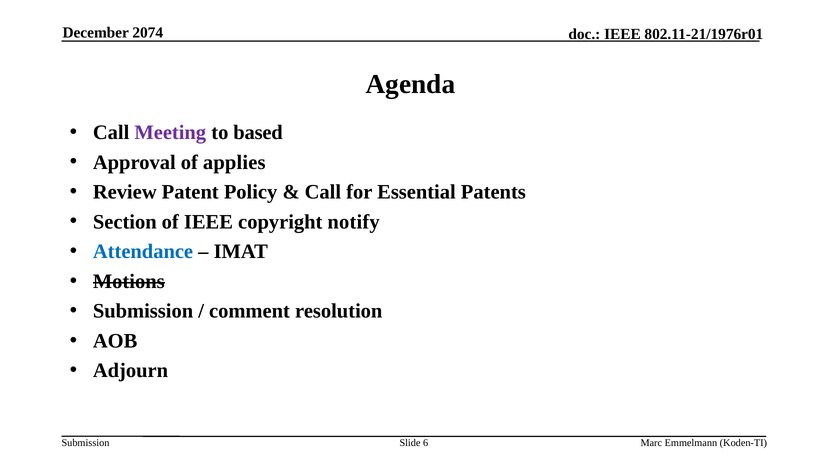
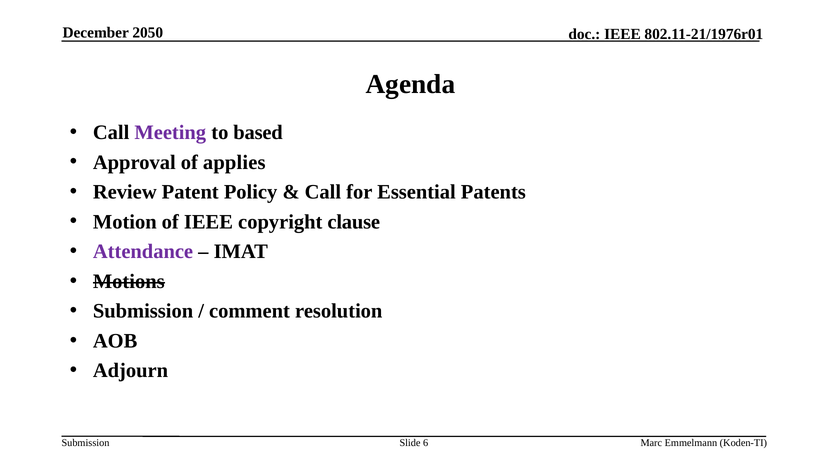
2074: 2074 -> 2050
Section: Section -> Motion
notify: notify -> clause
Attendance colour: blue -> purple
